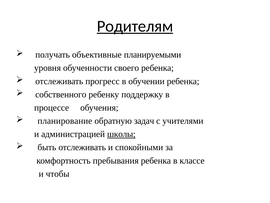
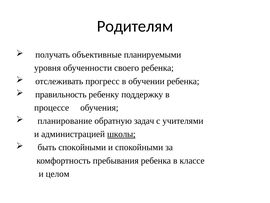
Родителям underline: present -> none
собственного: собственного -> правильность
быть отслеживать: отслеживать -> спокойными
чтобы: чтобы -> целом
